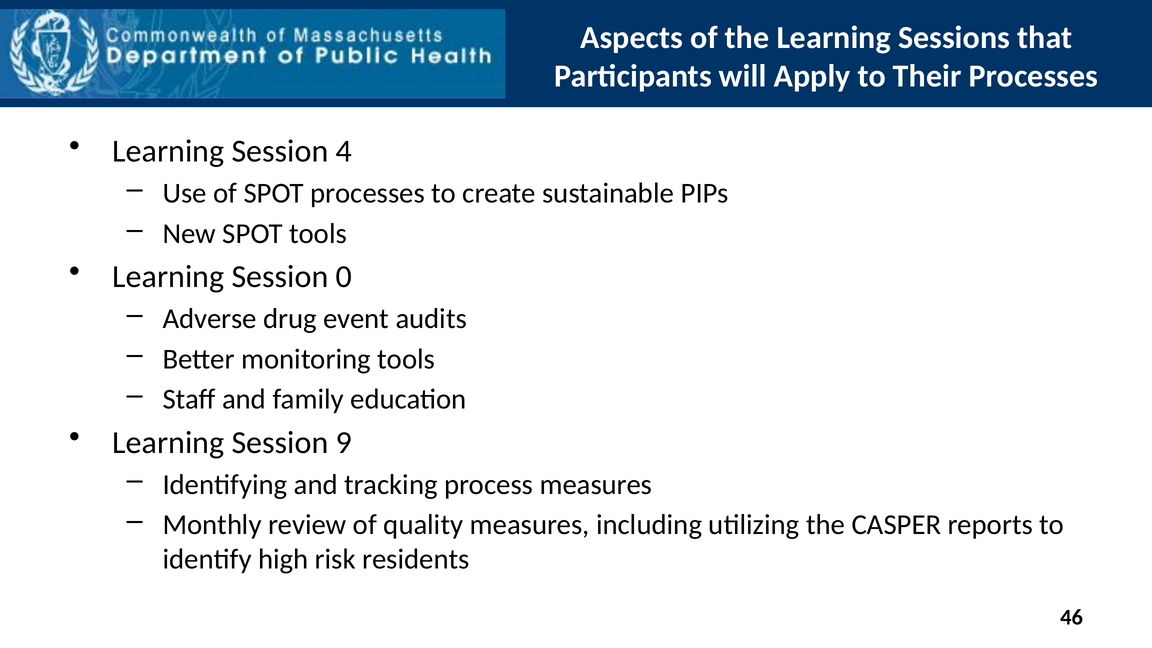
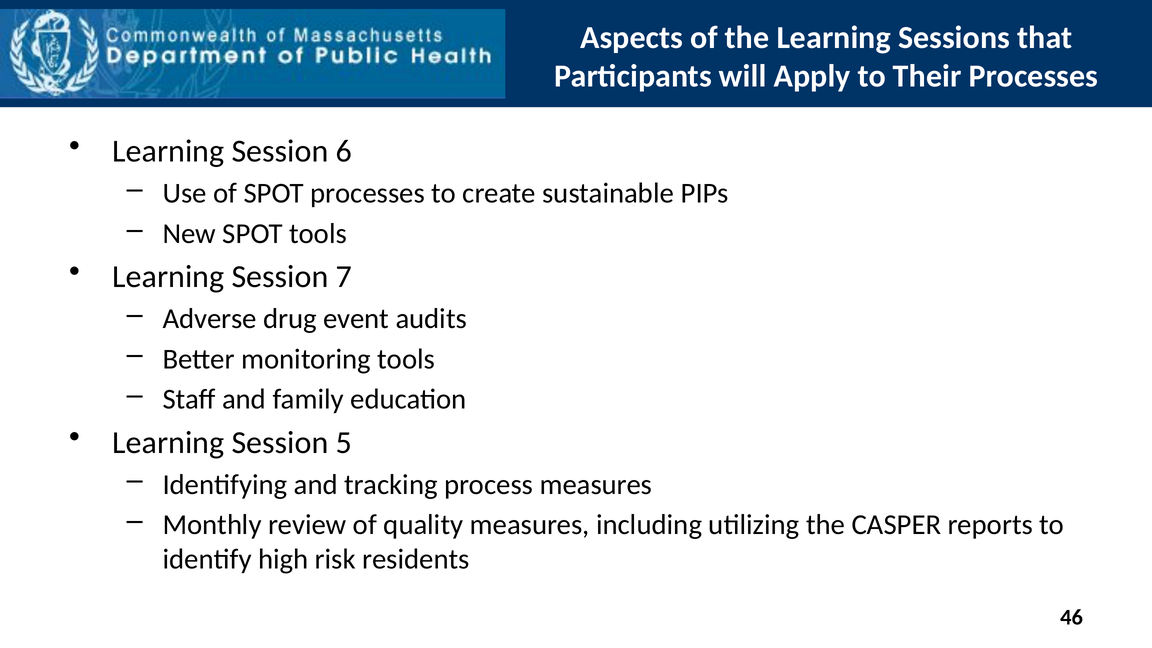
4: 4 -> 6
0: 0 -> 7
9: 9 -> 5
